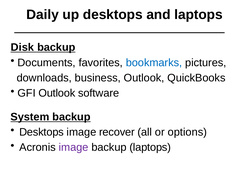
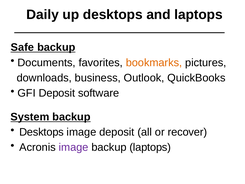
Disk: Disk -> Safe
bookmarks colour: blue -> orange
GFI Outlook: Outlook -> Deposit
image recover: recover -> deposit
options: options -> recover
